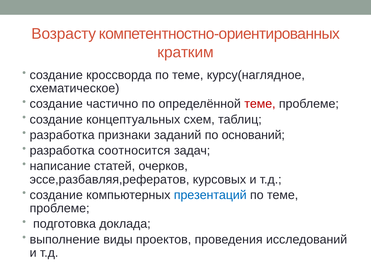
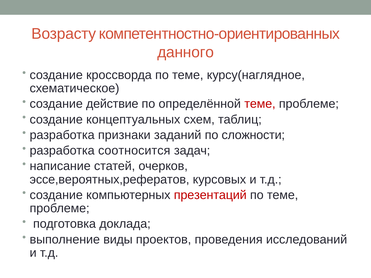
кратким: кратким -> данного
частично: частично -> действие
оснований: оснований -> сложности
эссе,разбавляя,рефератов: эссе,разбавляя,рефератов -> эссе,вероятных,рефератов
презентаций colour: blue -> red
